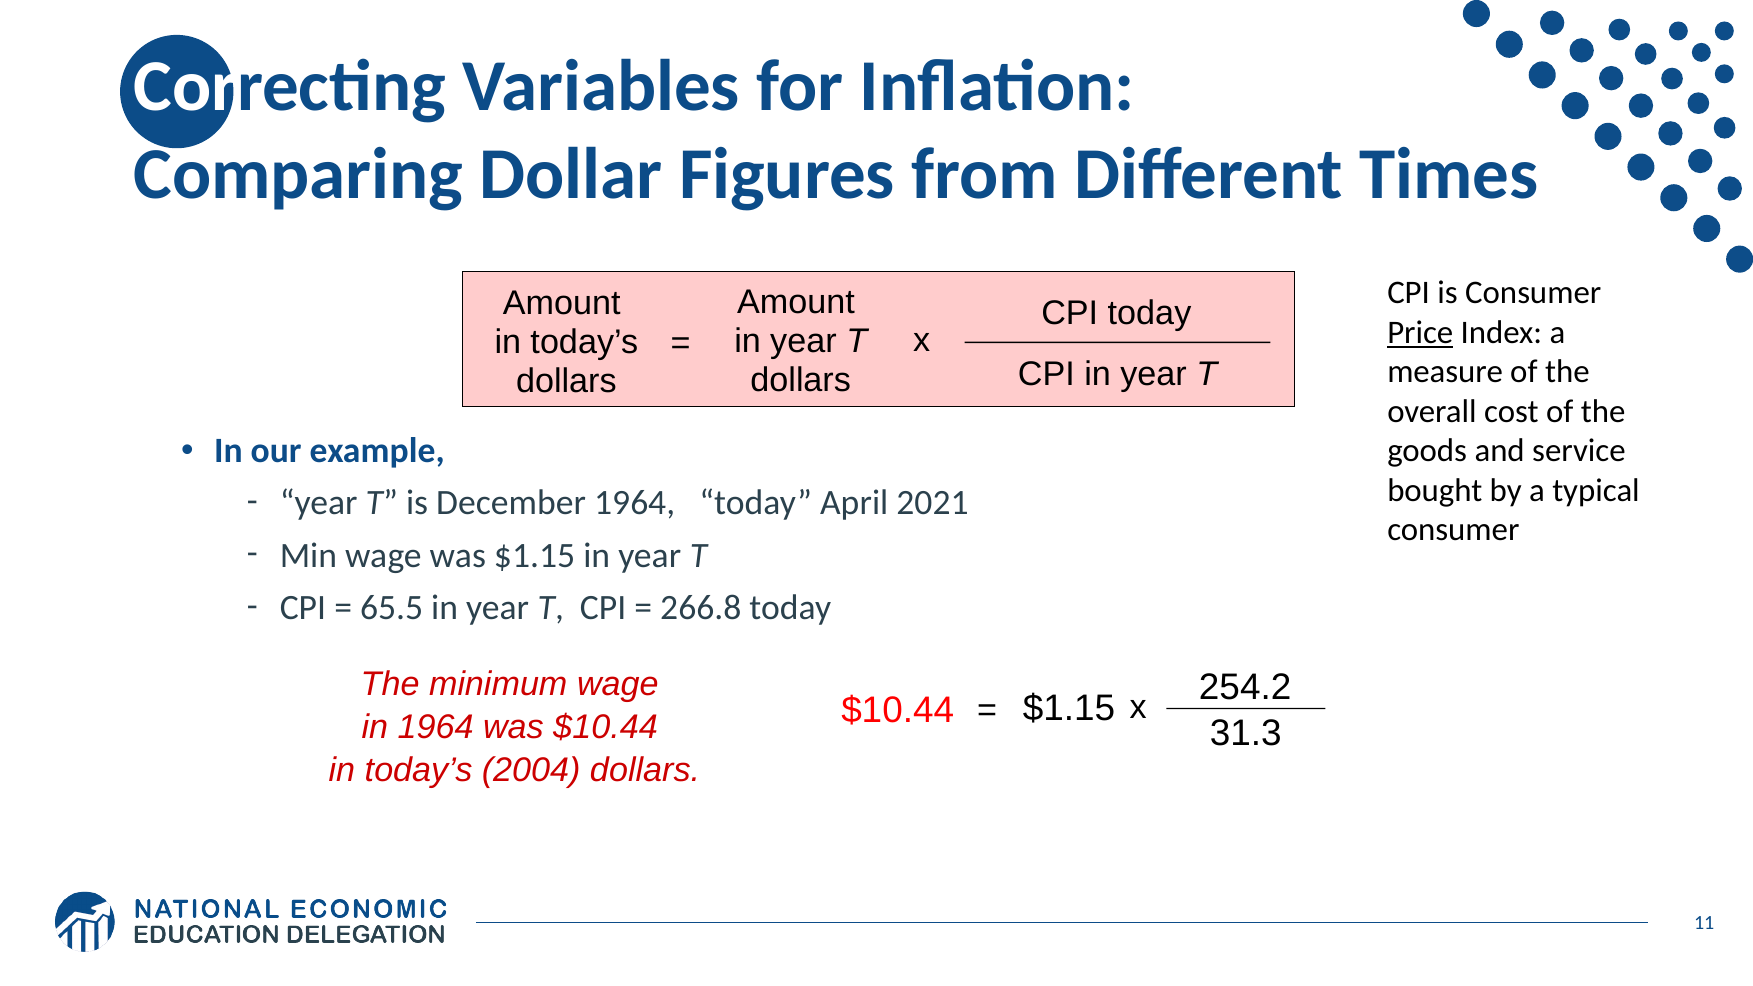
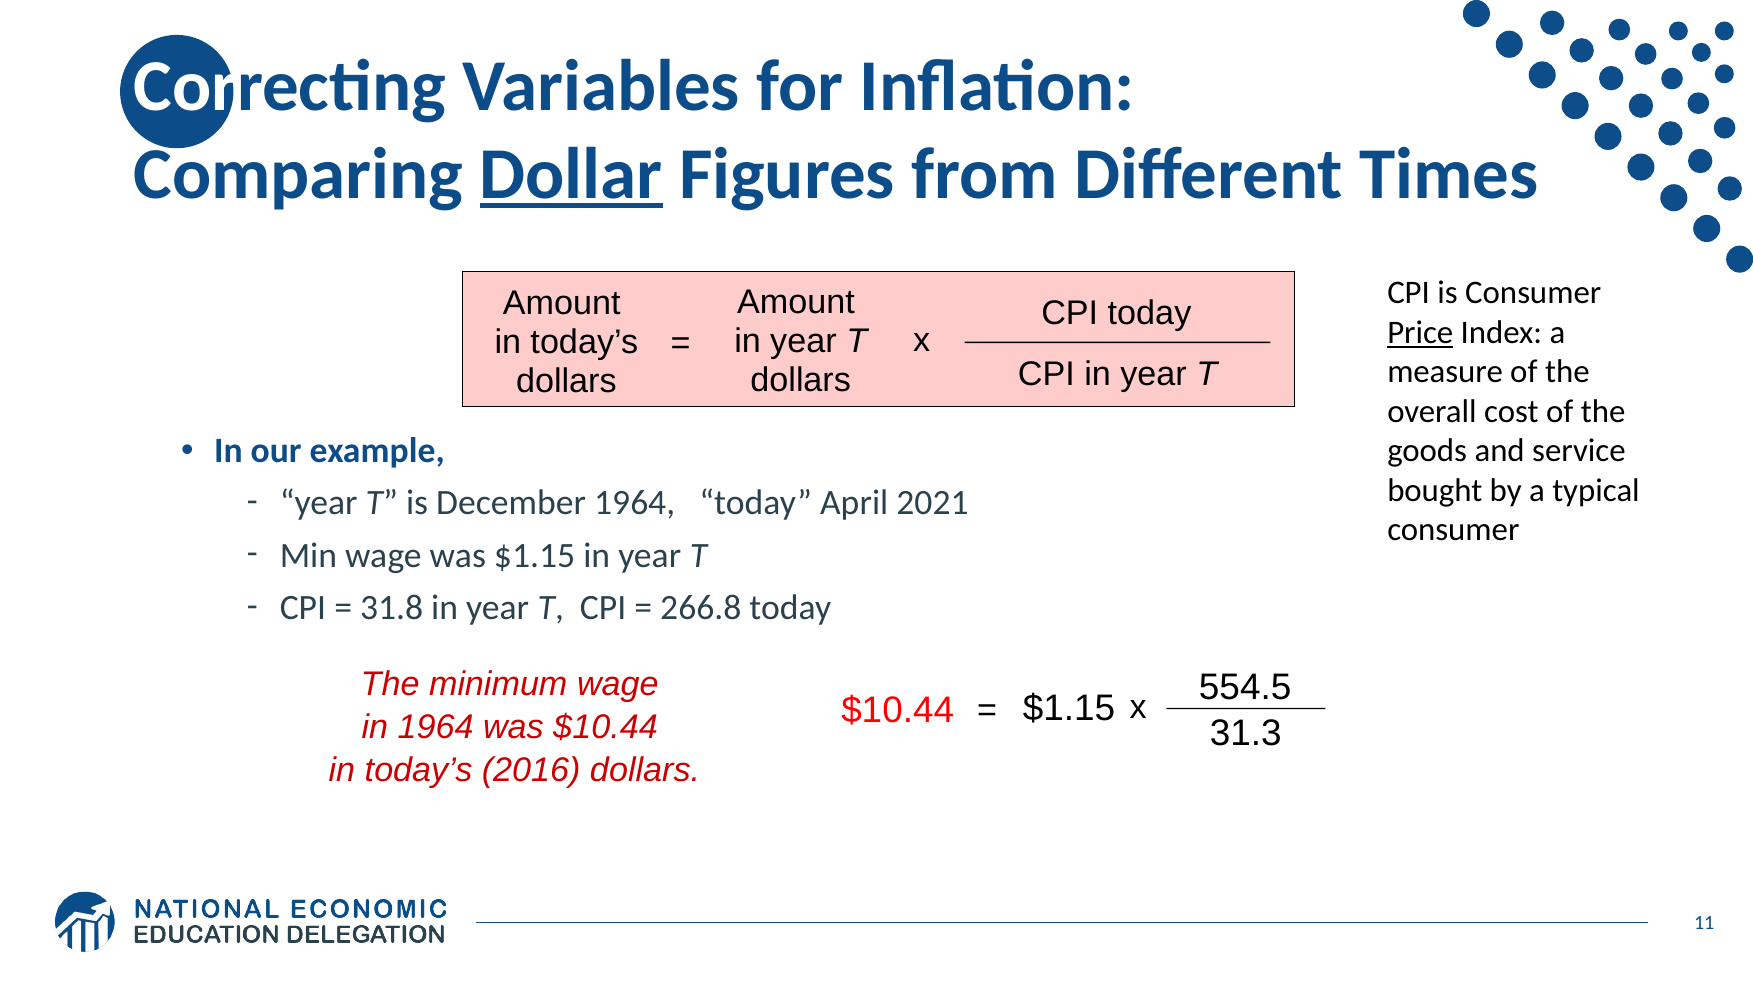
Dollar underline: none -> present
65.5: 65.5 -> 31.8
254.2: 254.2 -> 554.5
2004: 2004 -> 2016
